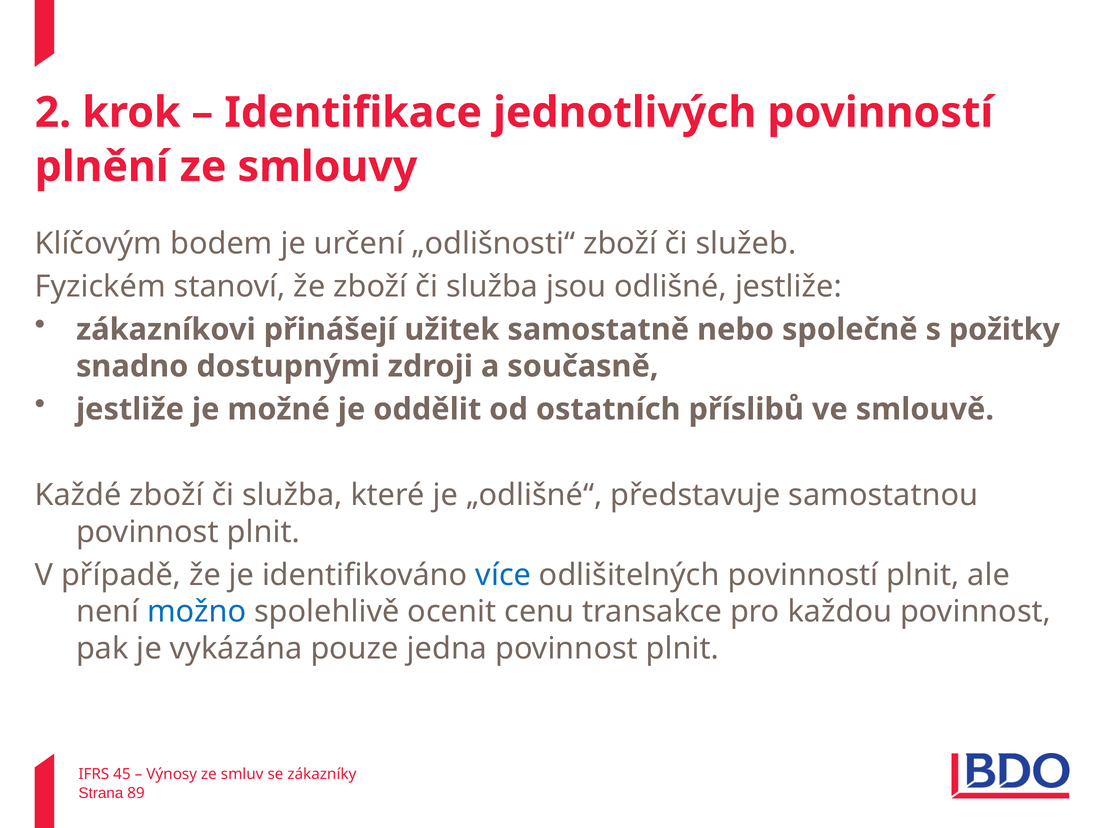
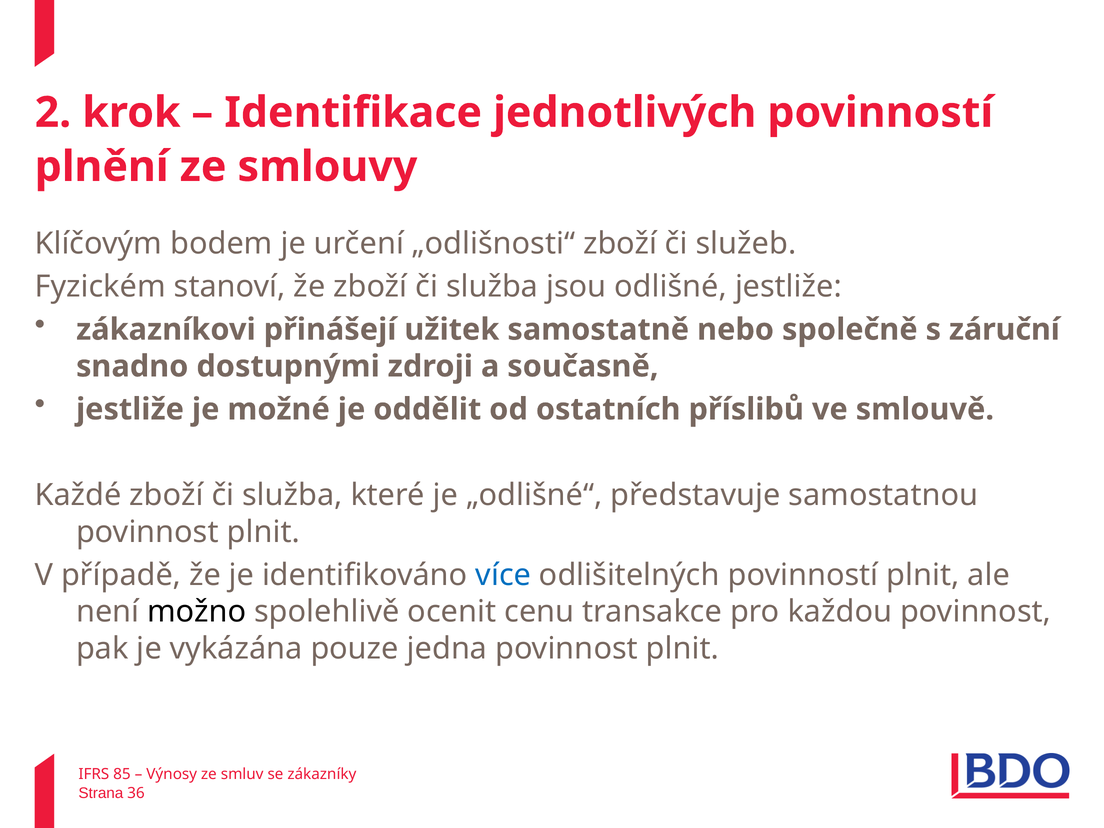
požitky: požitky -> záruční
možno colour: blue -> black
45: 45 -> 85
89: 89 -> 36
